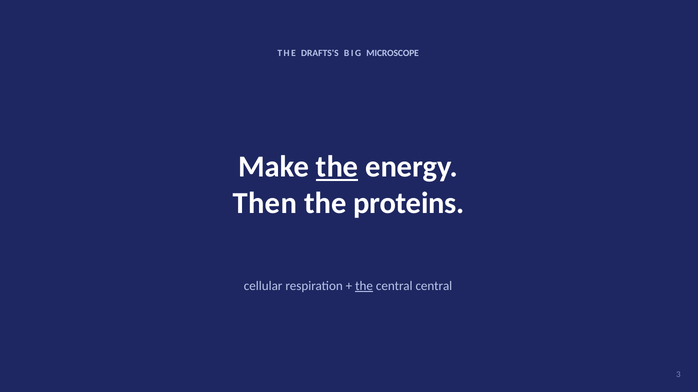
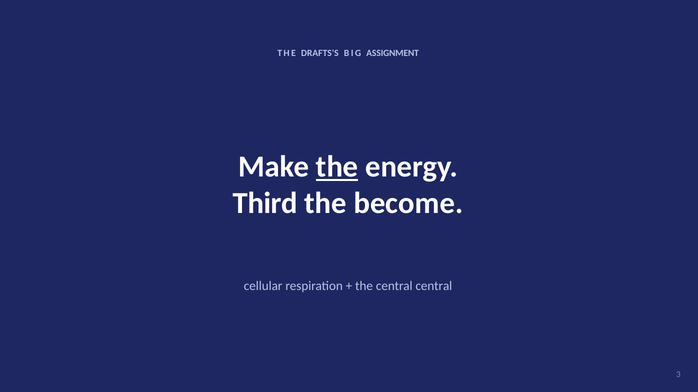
MICROSCOPE: MICROSCOPE -> ASSIGNMENT
Then: Then -> Third
proteins: proteins -> become
the at (364, 286) underline: present -> none
